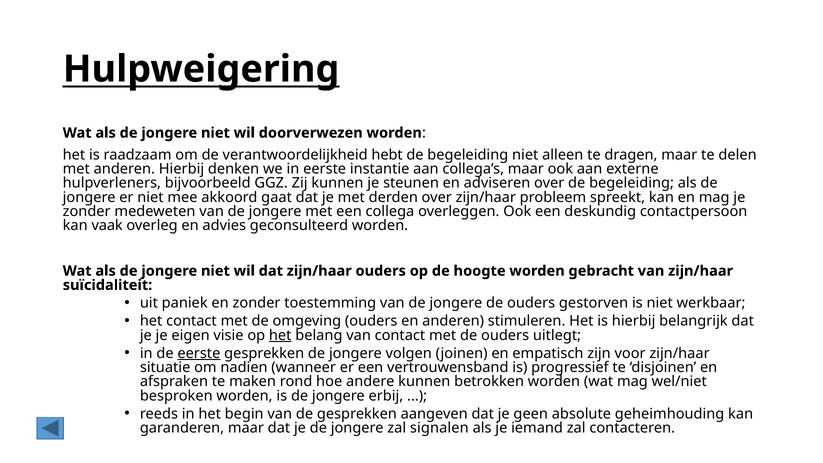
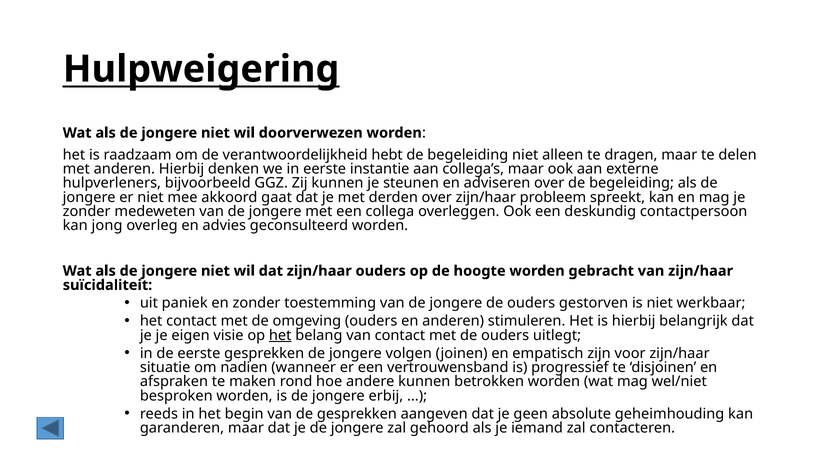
vaak: vaak -> jong
eerste at (199, 353) underline: present -> none
signalen: signalen -> gehoord
